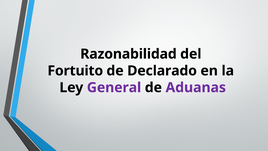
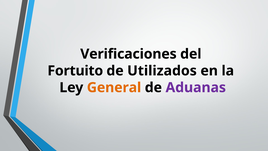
Razonabilidad: Razonabilidad -> Verificaciones
Declarado: Declarado -> Utilizados
General colour: purple -> orange
